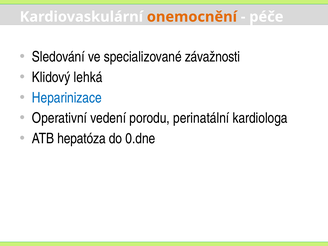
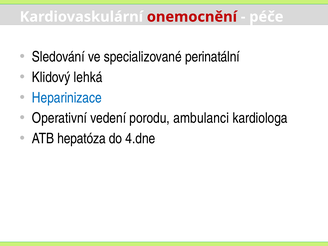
onemocnění colour: orange -> red
závažnosti: závažnosti -> perinatální
perinatální: perinatální -> ambulanci
0.dne: 0.dne -> 4.dne
